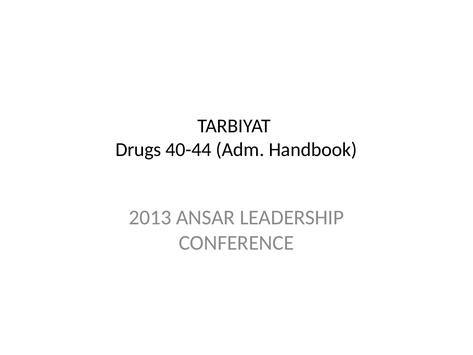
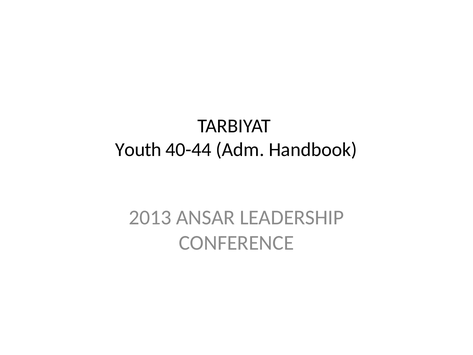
Drugs: Drugs -> Youth
